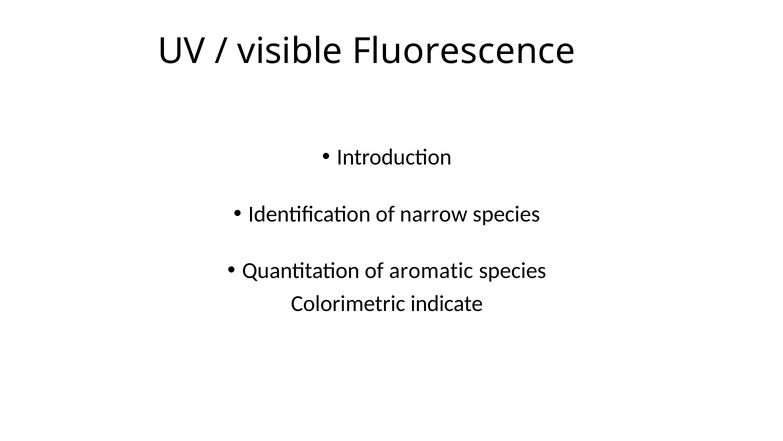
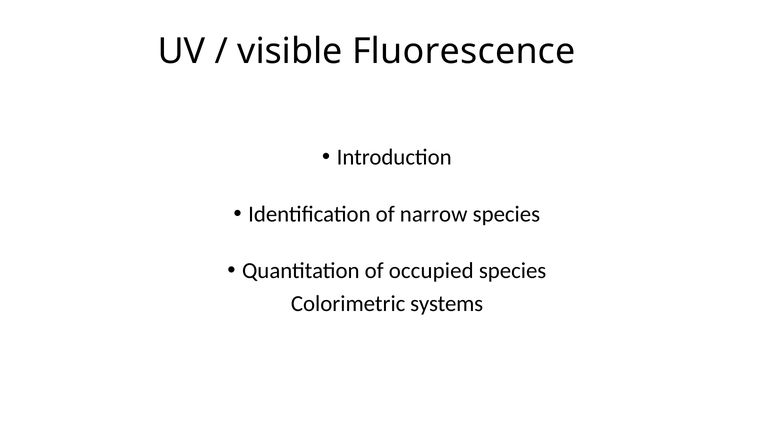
aromatic: aromatic -> occupied
indicate: indicate -> systems
